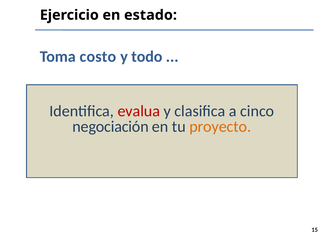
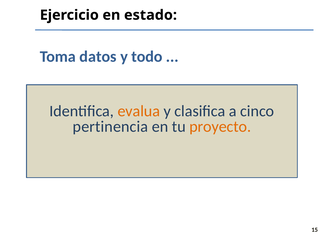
costo: costo -> datos
evalua colour: red -> orange
negociación: negociación -> pertinencia
